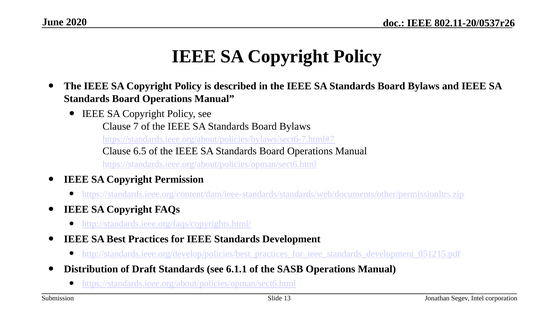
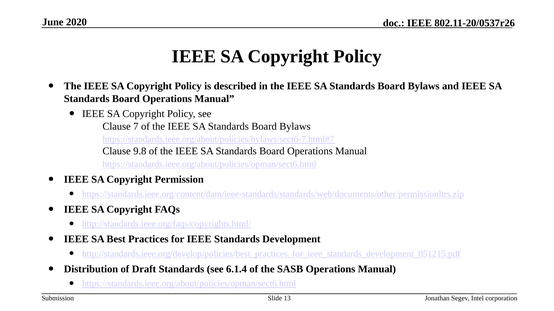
6.5: 6.5 -> 9.8
6.1.1: 6.1.1 -> 6.1.4
